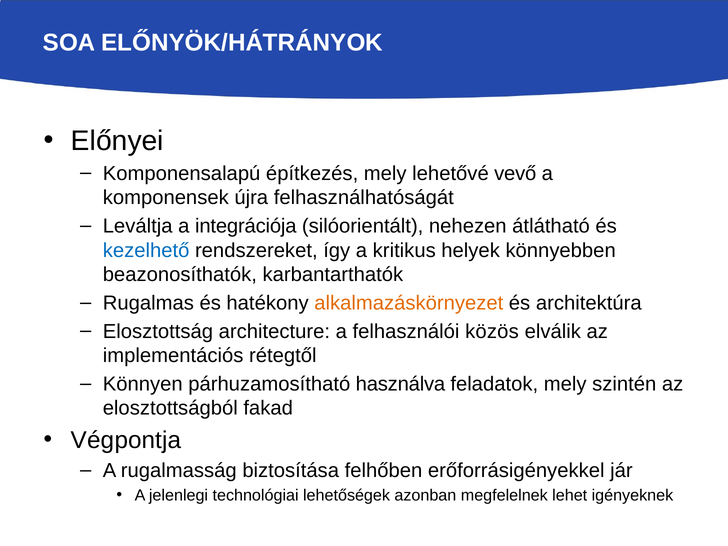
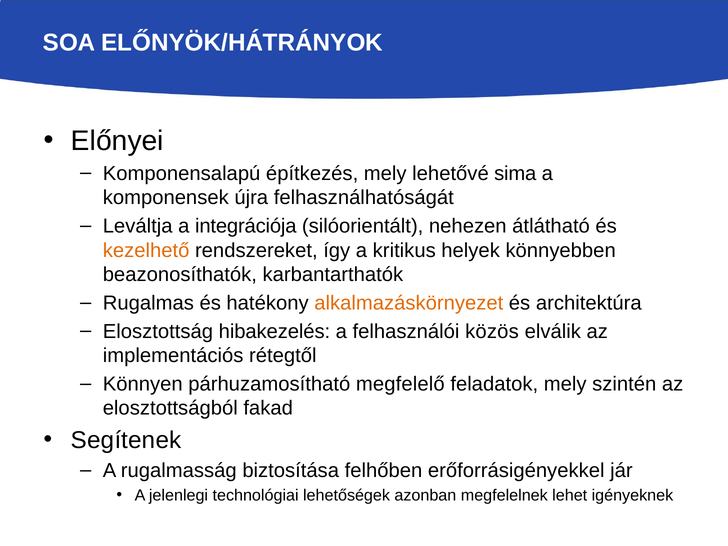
vevő: vevő -> sima
kezelhető colour: blue -> orange
architecture: architecture -> hibakezelés
használva: használva -> megfelelő
Végpontja: Végpontja -> Segítenek
